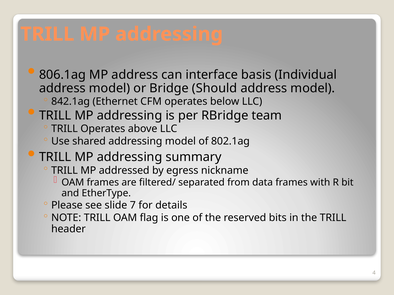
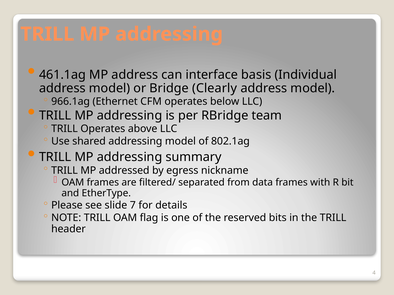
806.1ag: 806.1ag -> 461.1ag
Should: Should -> Clearly
842.1ag: 842.1ag -> 966.1ag
